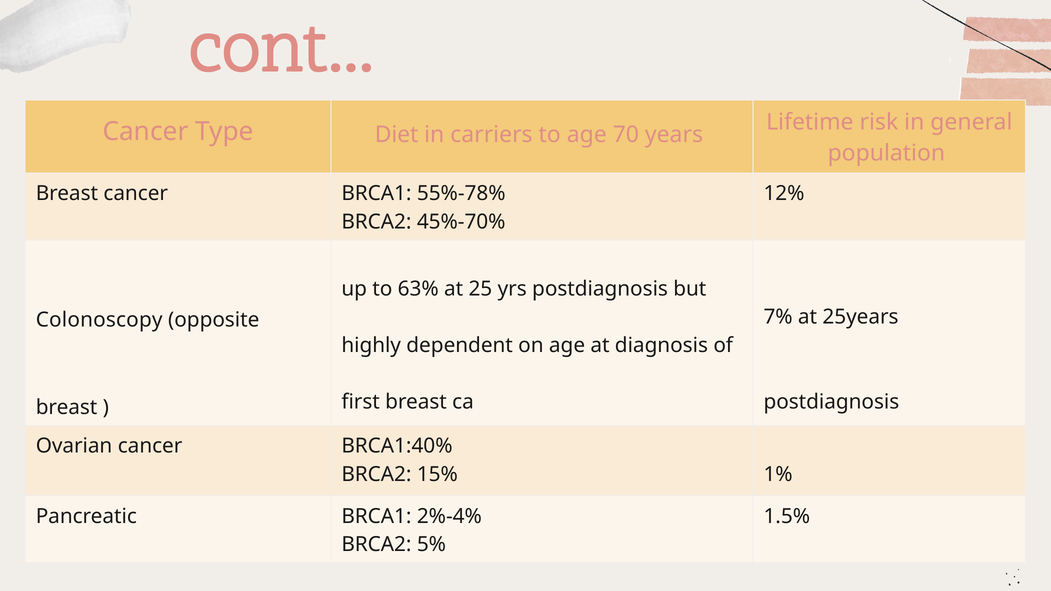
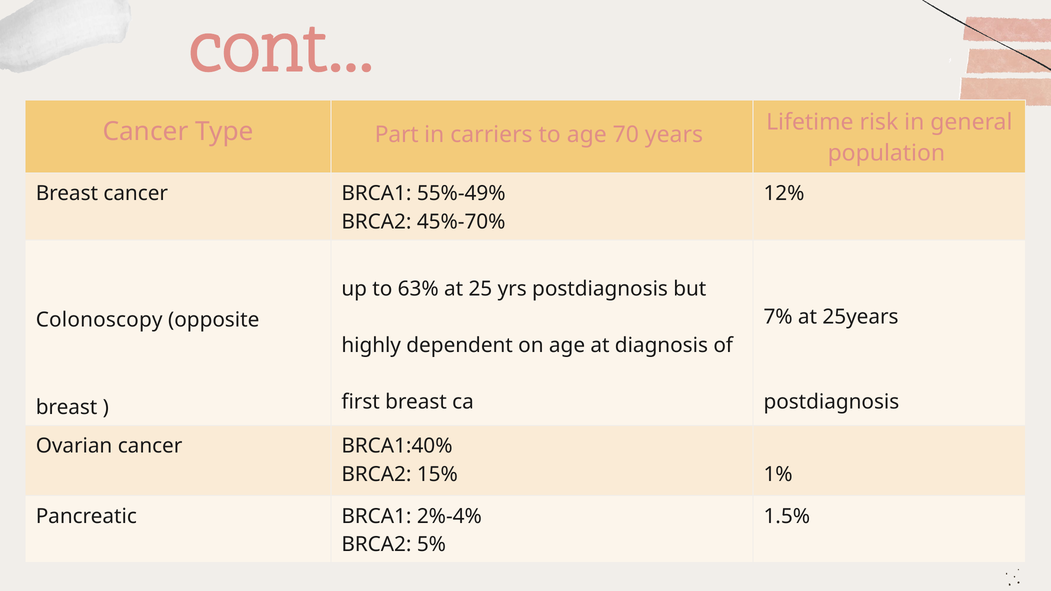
Diet: Diet -> Part
55%-78%: 55%-78% -> 55%-49%
